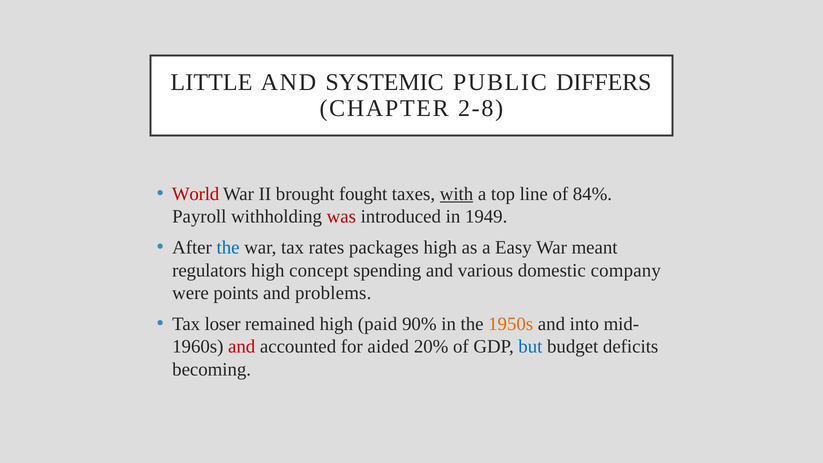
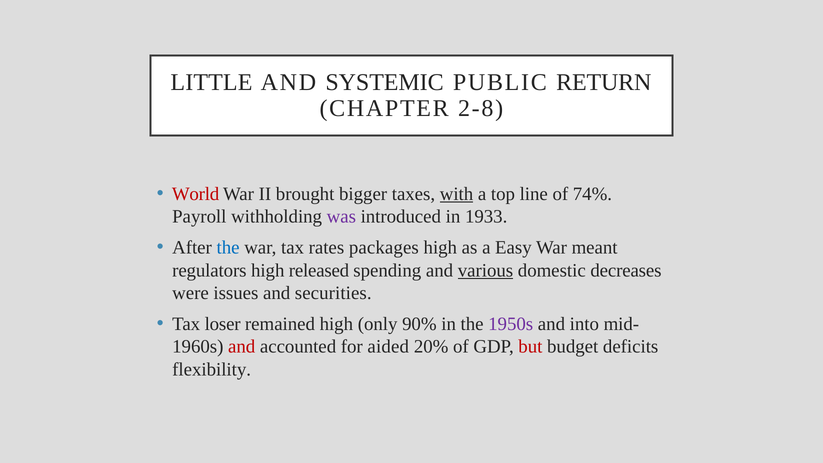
DIFFERS: DIFFERS -> RETURN
fought: fought -> bigger
84%: 84% -> 74%
was colour: red -> purple
1949: 1949 -> 1933
concept: concept -> released
various underline: none -> present
company: company -> decreases
points: points -> issues
problems: problems -> securities
paid: paid -> only
1950s colour: orange -> purple
but colour: blue -> red
becoming: becoming -> flexibility
